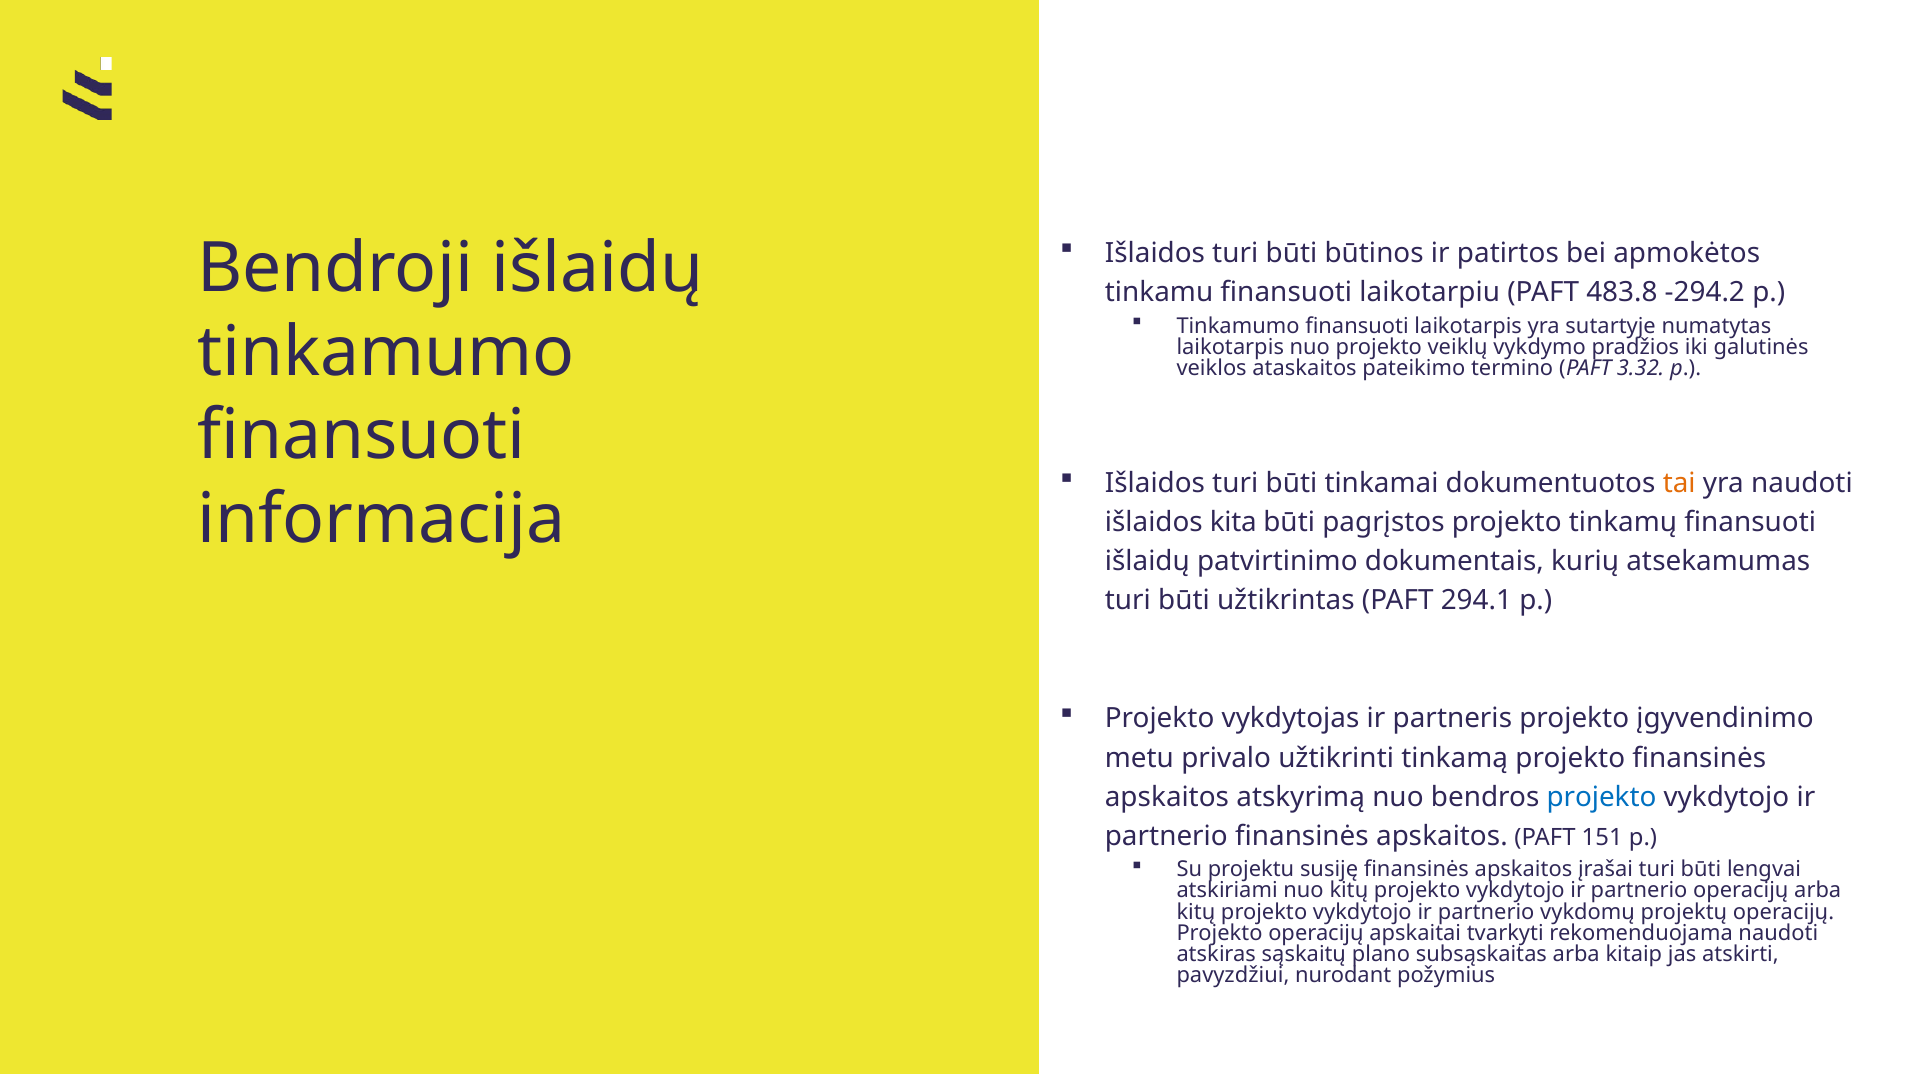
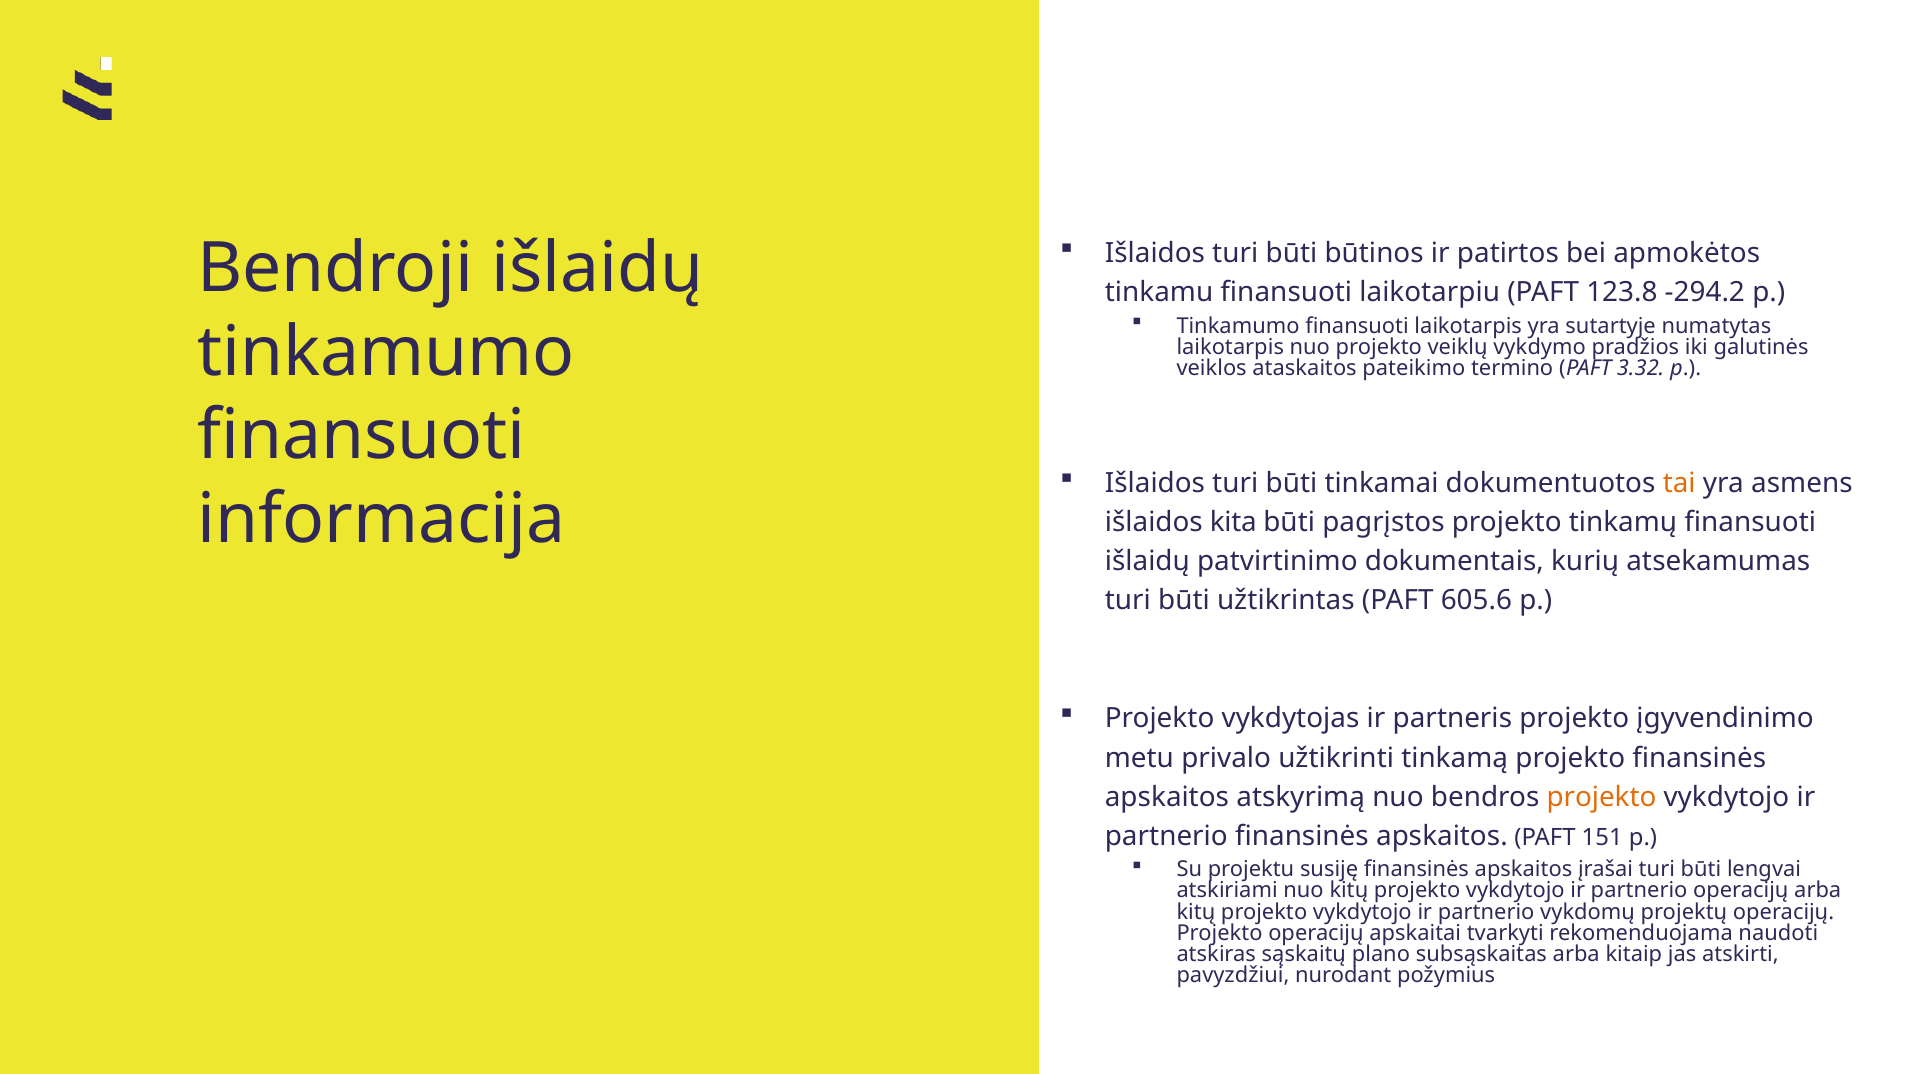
483.8: 483.8 -> 123.8
yra naudoti: naudoti -> asmens
294.1: 294.1 -> 605.6
projekto at (1602, 797) colour: blue -> orange
